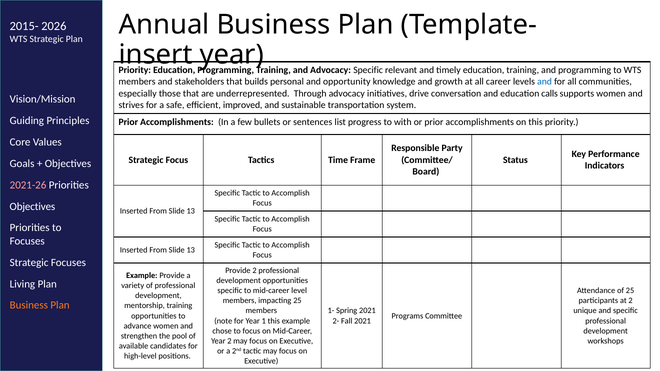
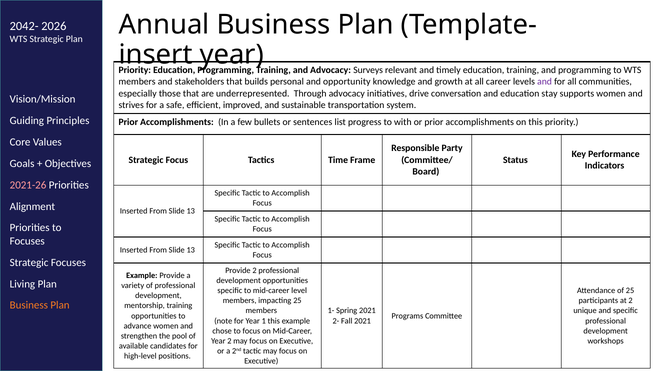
2015-: 2015- -> 2042-
Advocacy Specific: Specific -> Surveys
and at (545, 82) colour: blue -> purple
calls: calls -> stay
Objectives at (32, 207): Objectives -> Alignment
